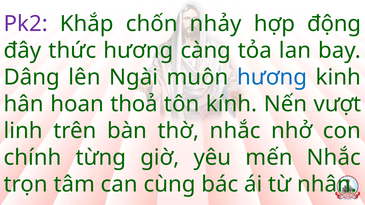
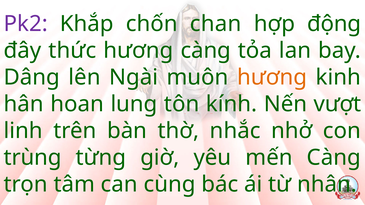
nhảy: nhảy -> chan
hương at (272, 77) colour: blue -> orange
thoả: thoả -> lung
chính: chính -> trùng
mến Nhắc: Nhắc -> Càng
